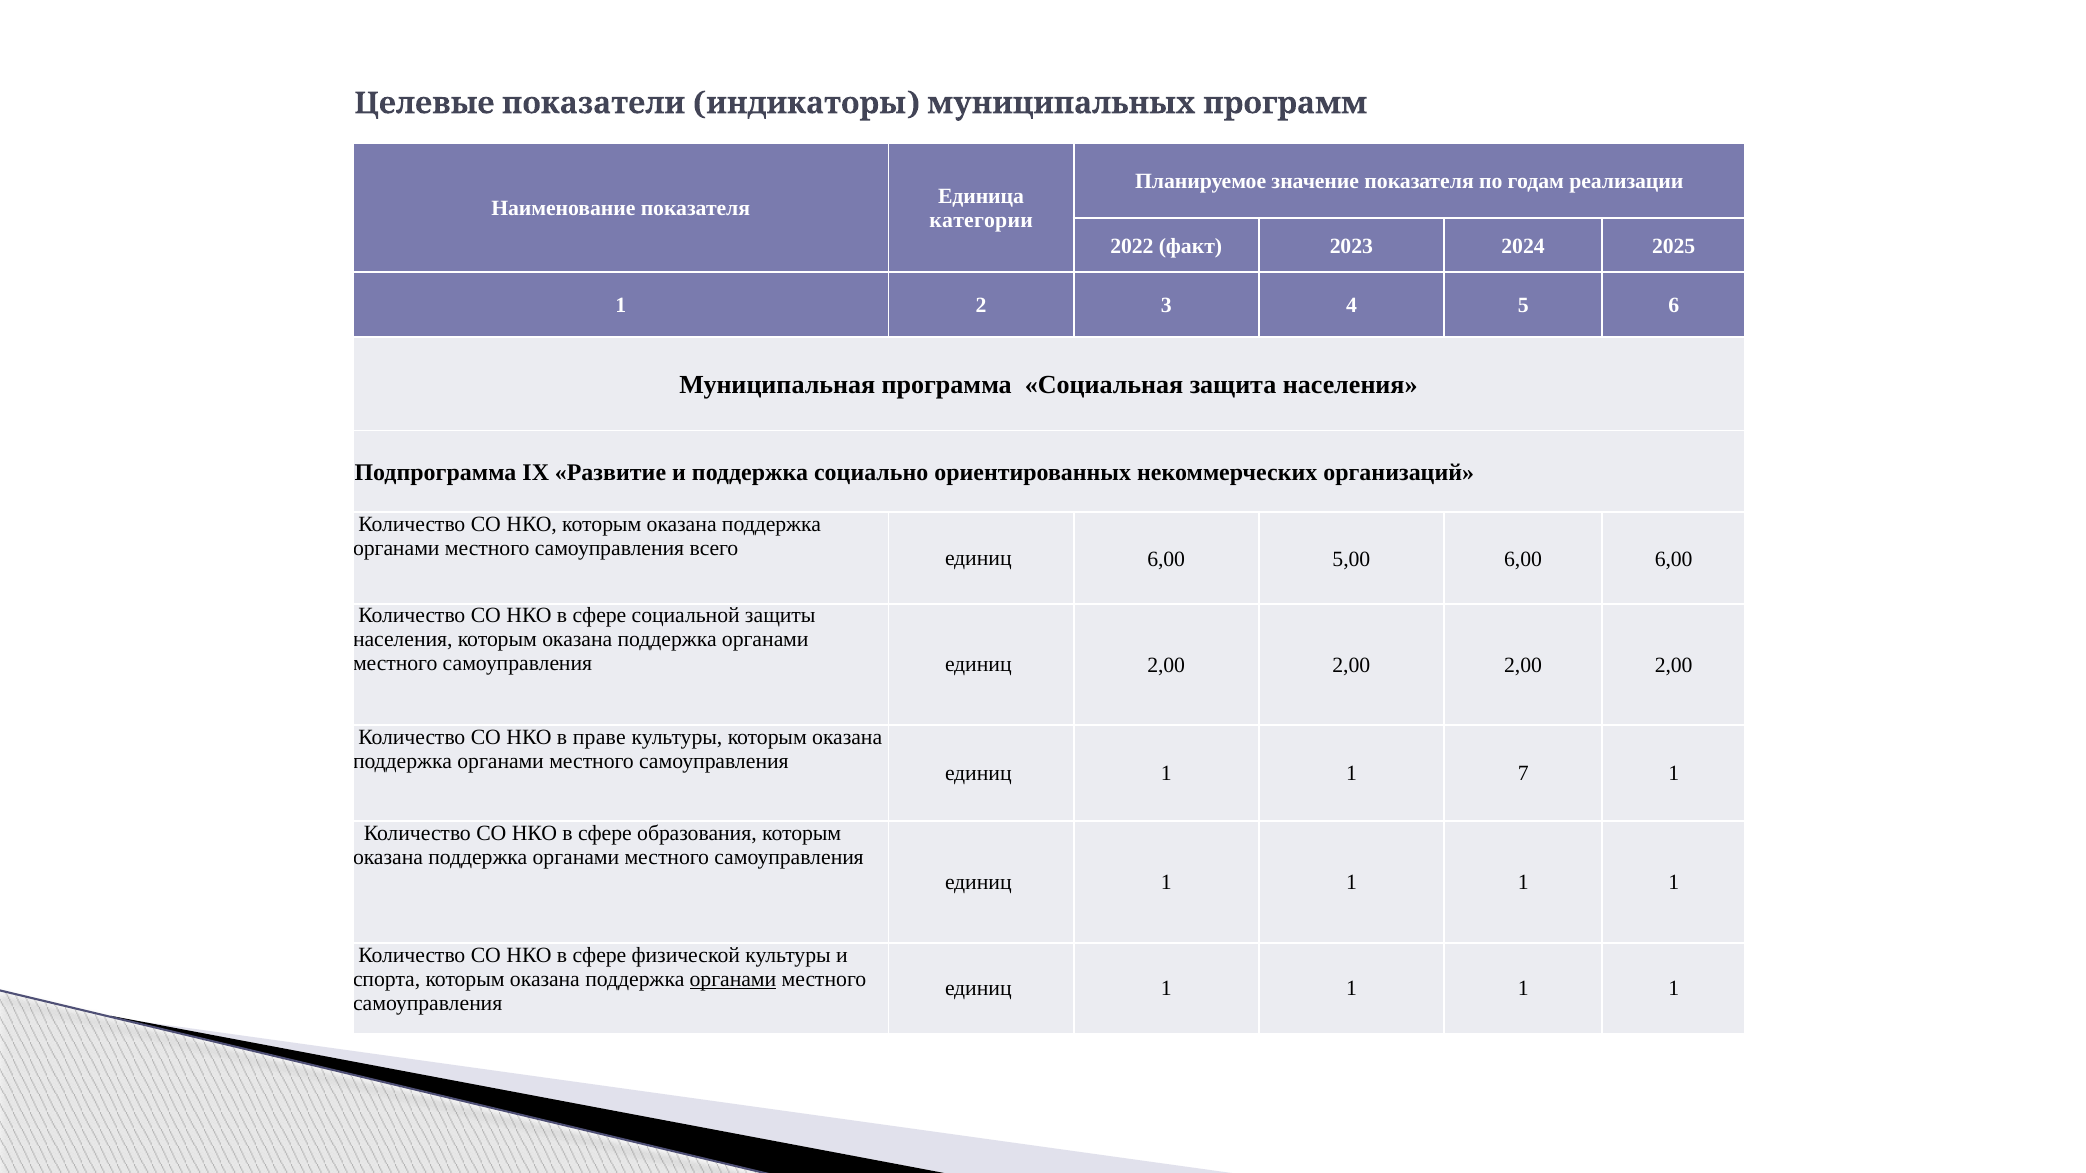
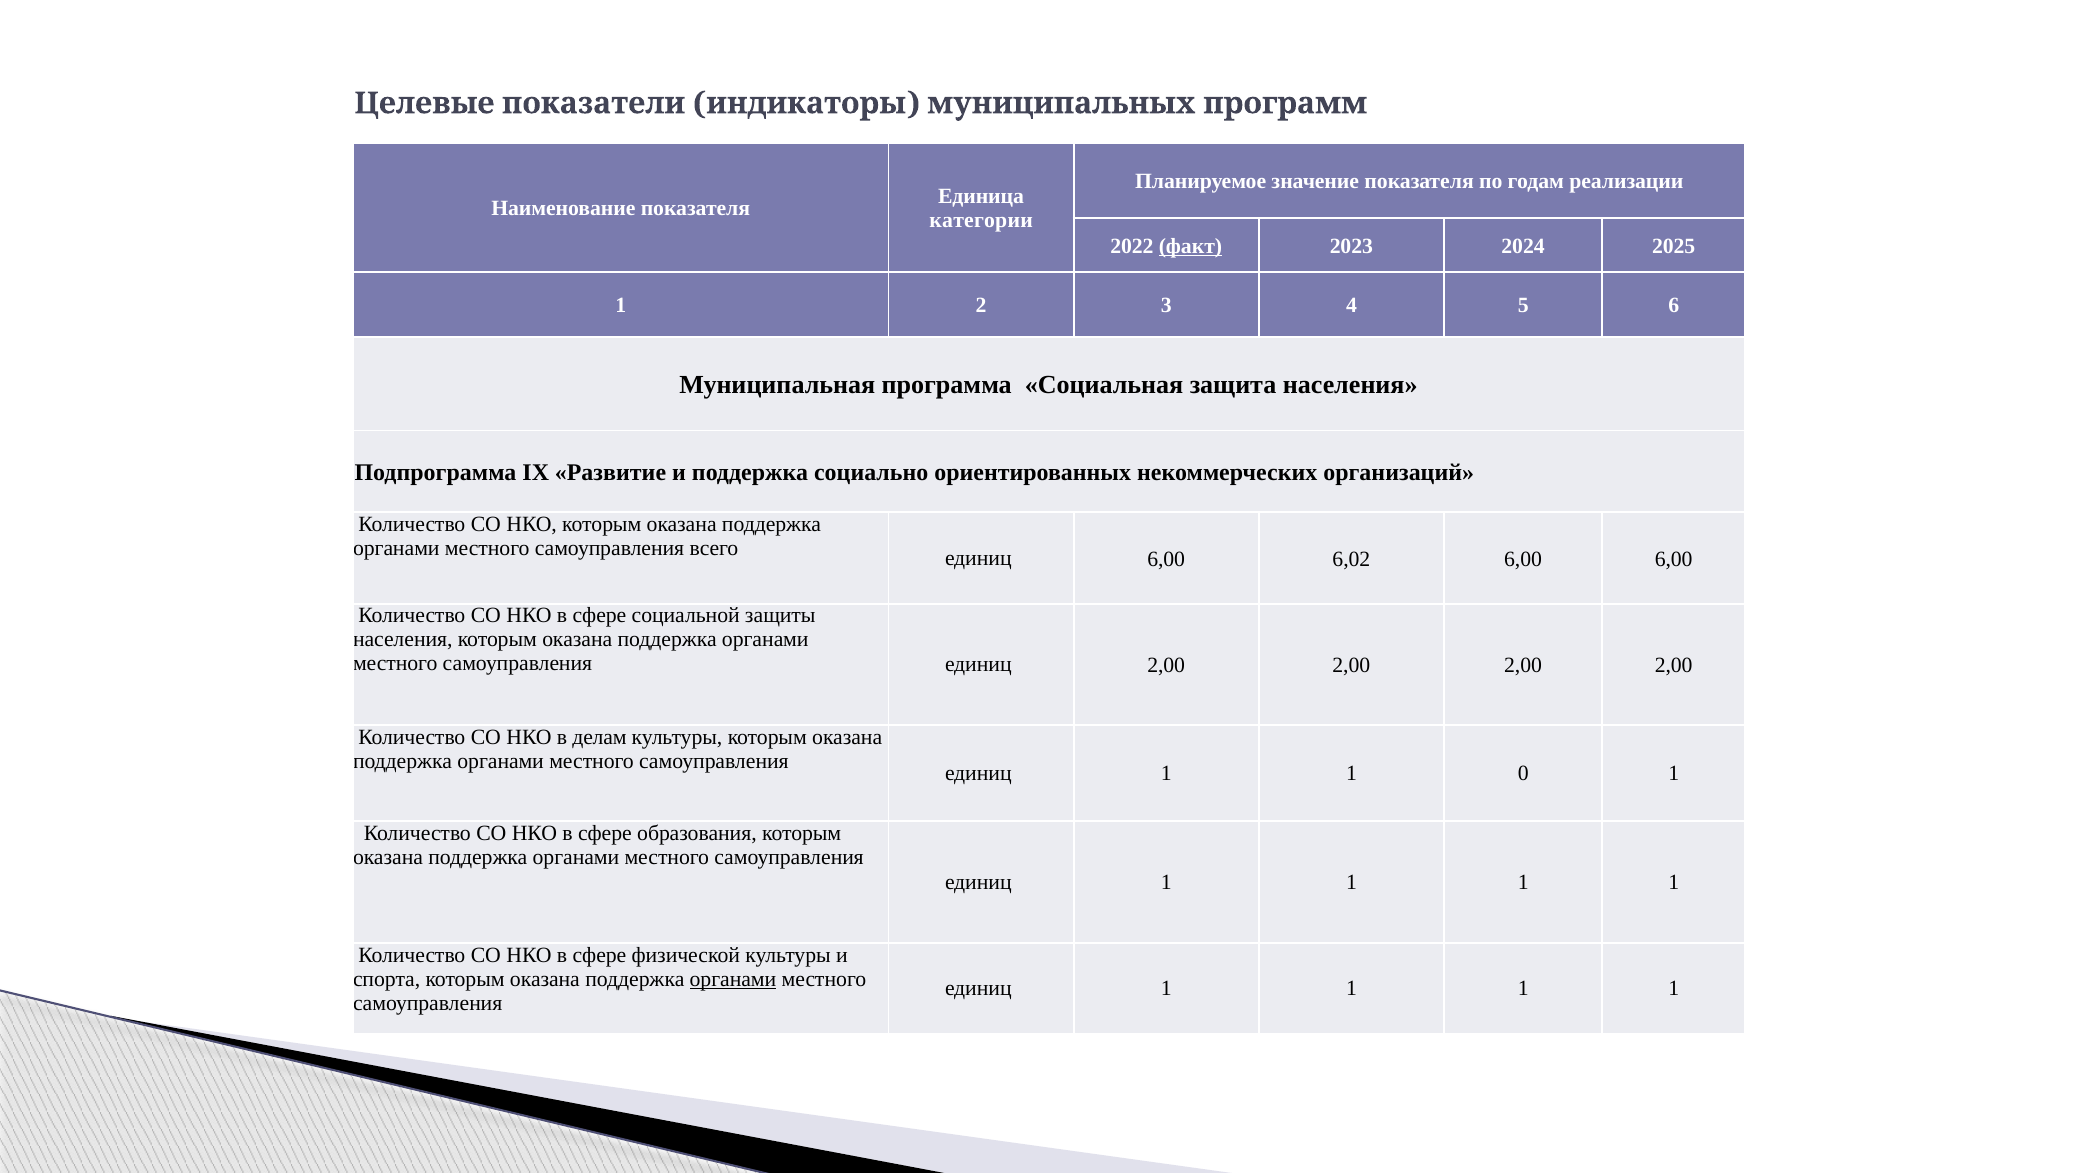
факт underline: none -> present
5,00: 5,00 -> 6,02
праве: праве -> делам
7: 7 -> 0
